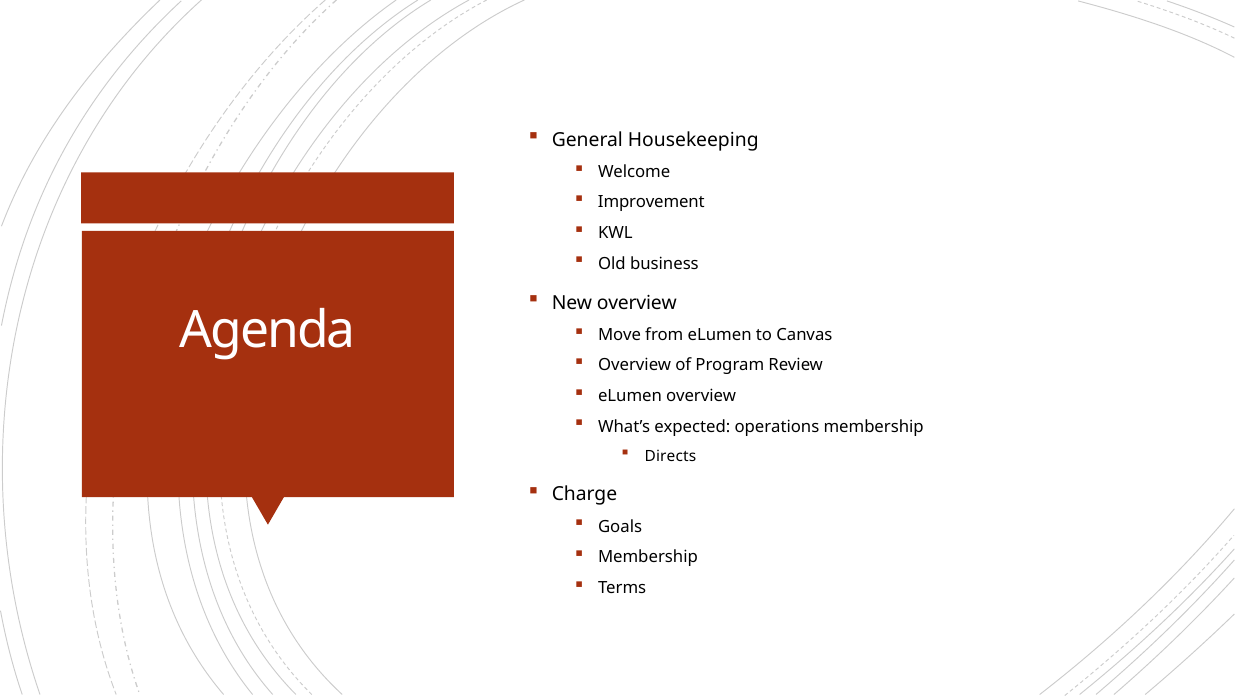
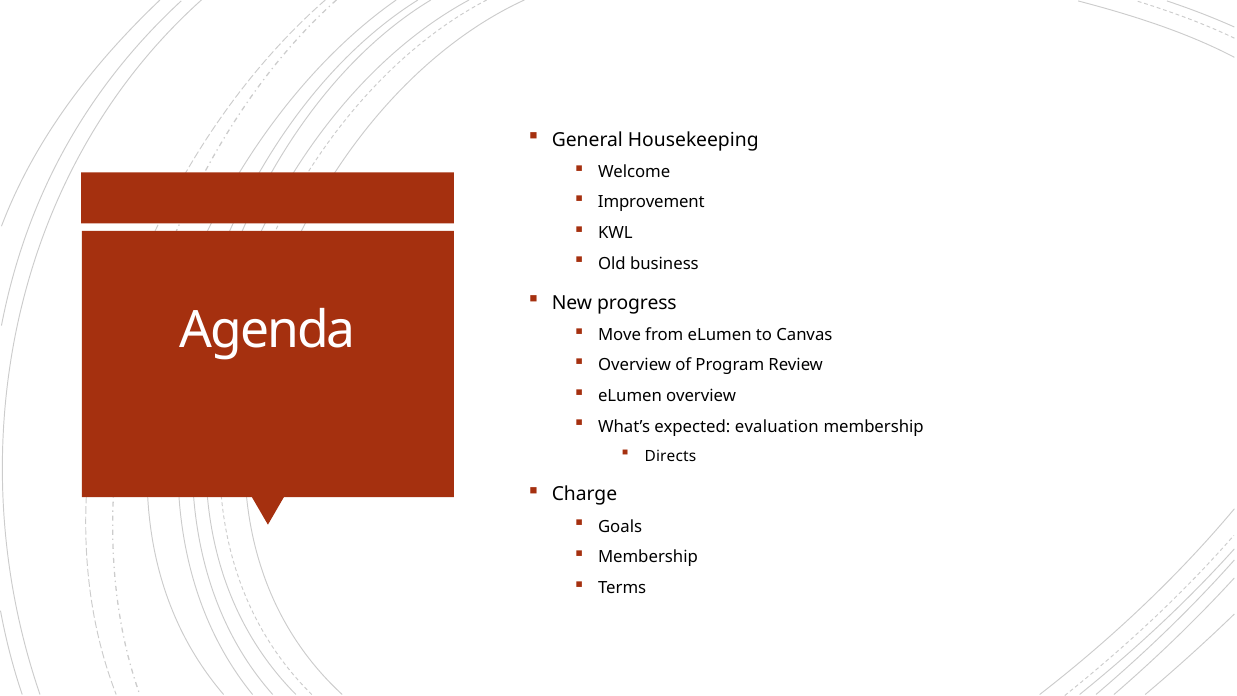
New overview: overview -> progress
operations: operations -> evaluation
